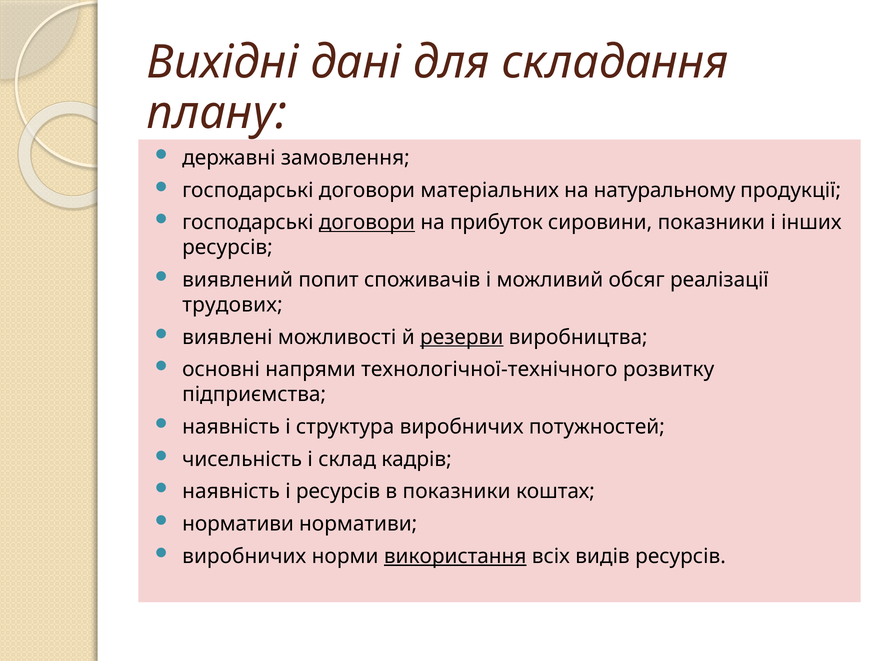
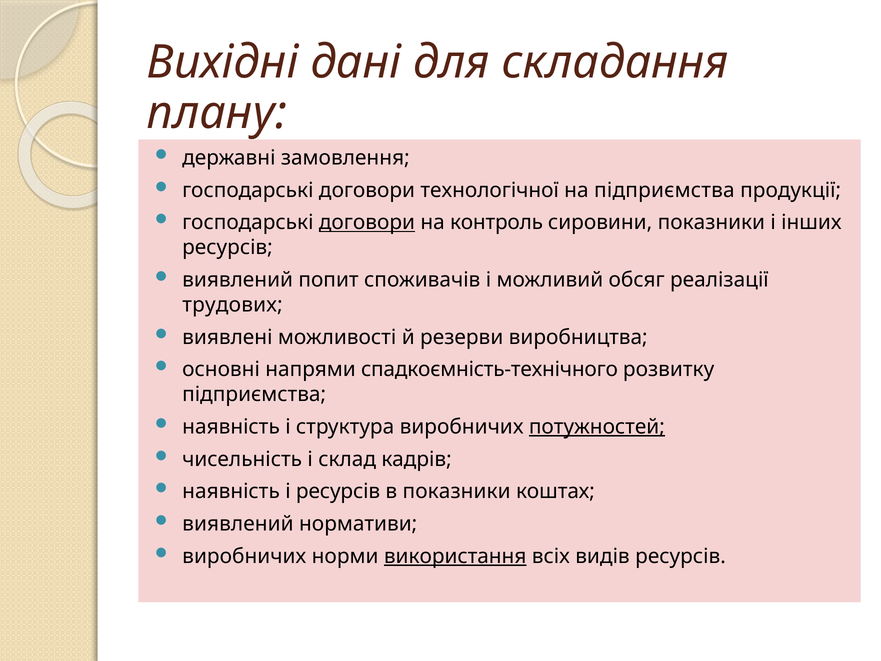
матеріальних: матеріальних -> технологічної
на натуральному: натуральному -> підприємства
прибуток: прибуток -> контроль
резерви underline: present -> none
технологічної-технічного: технологічної-технічного -> спадкоємність-технічного
потужностей underline: none -> present
нормативи at (238, 524): нормативи -> виявлений
